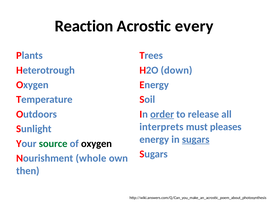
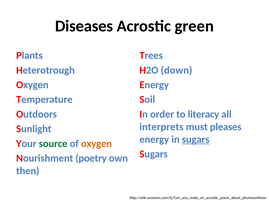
Reaction: Reaction -> Diseases
every: every -> green
order underline: present -> none
release: release -> literacy
oxygen at (96, 143) colour: black -> orange
whole: whole -> poetry
